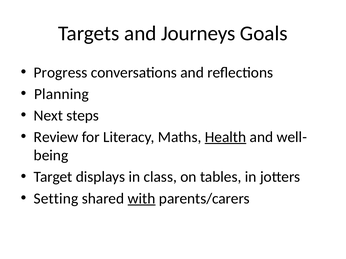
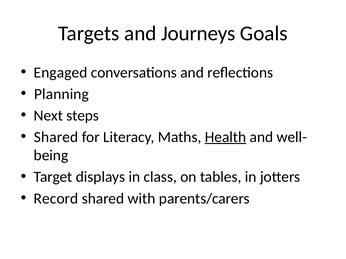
Progress: Progress -> Engaged
Review at (56, 137): Review -> Shared
Setting: Setting -> Record
with underline: present -> none
